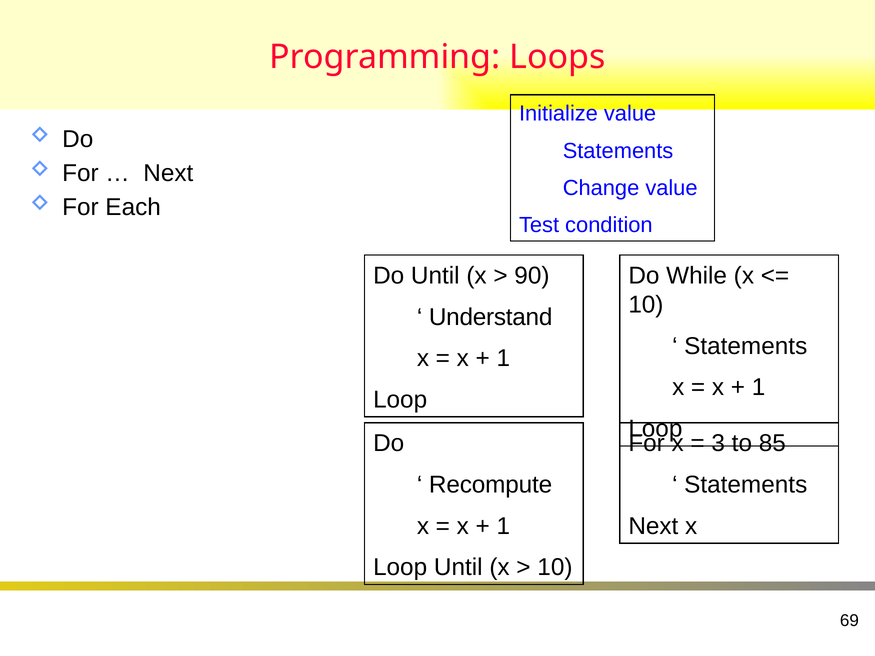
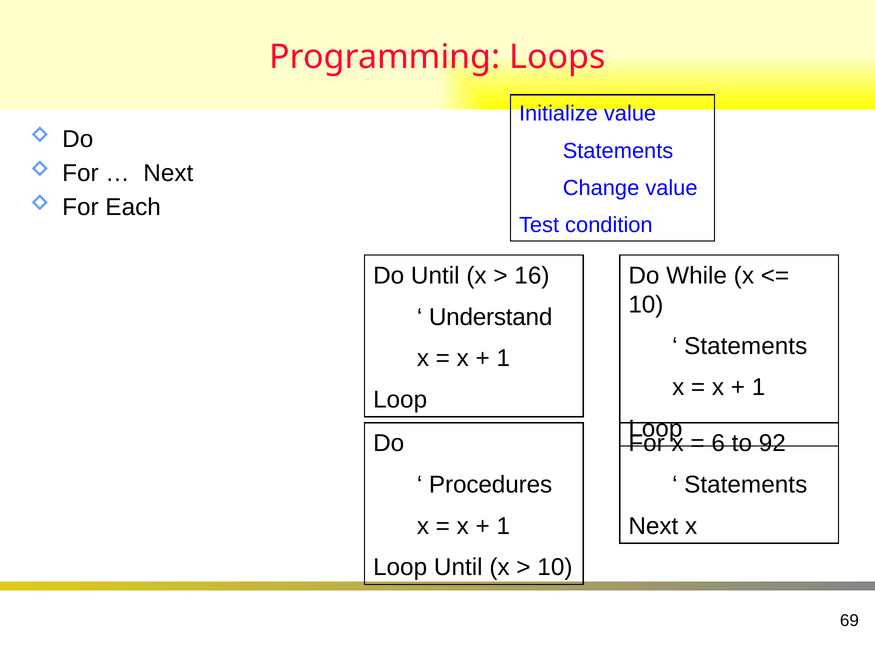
90: 90 -> 16
3: 3 -> 6
85: 85 -> 92
Recompute: Recompute -> Procedures
